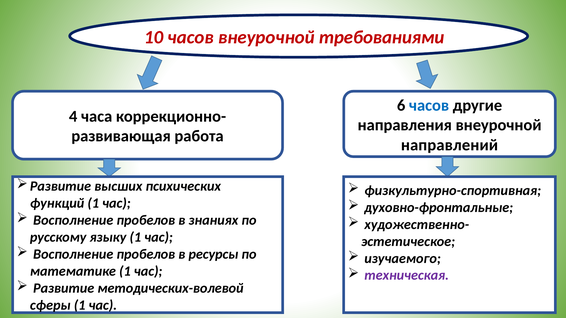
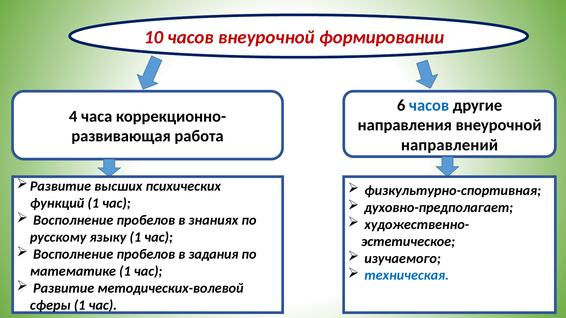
требованиями: требованиями -> формировании
духовно-фронтальные: духовно-фронтальные -> духовно-предполагает
ресурсы: ресурсы -> задания
техническая colour: purple -> blue
